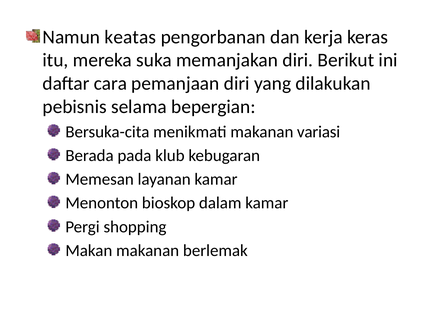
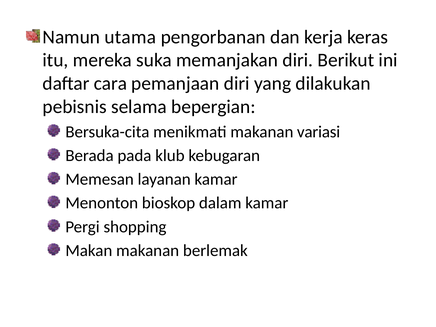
keatas: keatas -> utama
